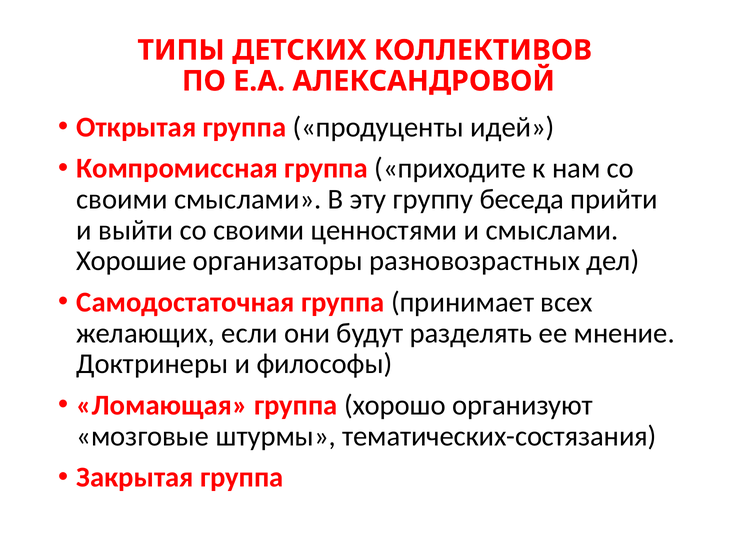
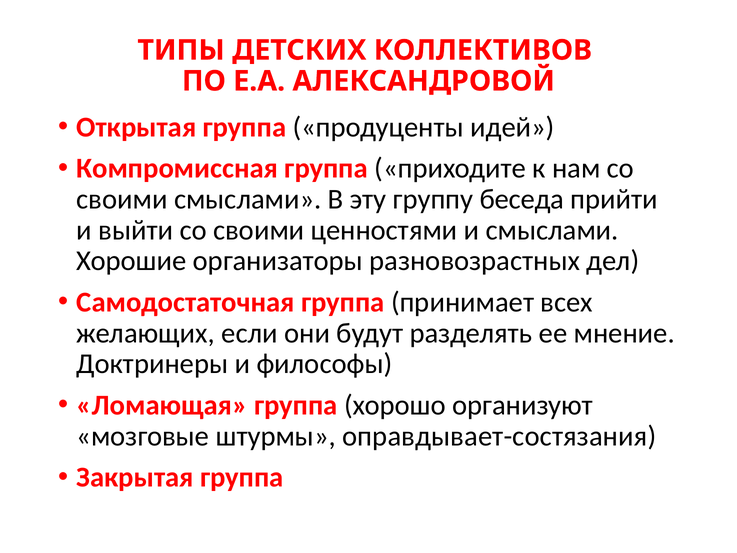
тематических-состязания: тематических-состязания -> оправдывает-состязания
